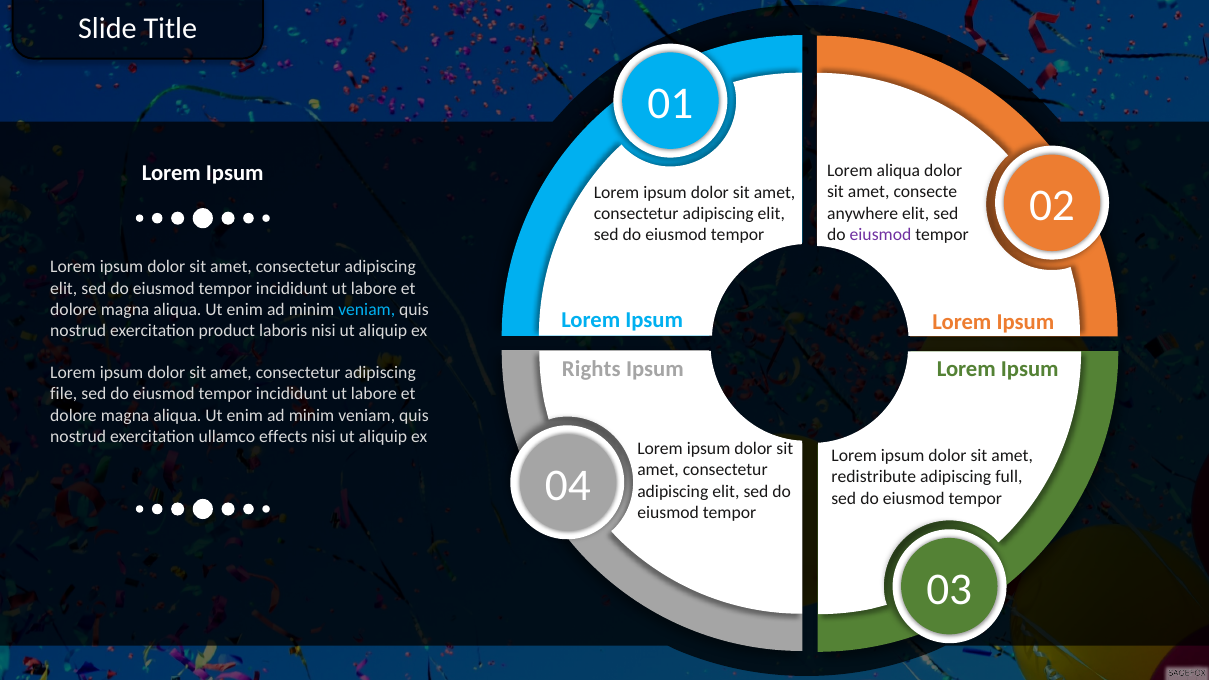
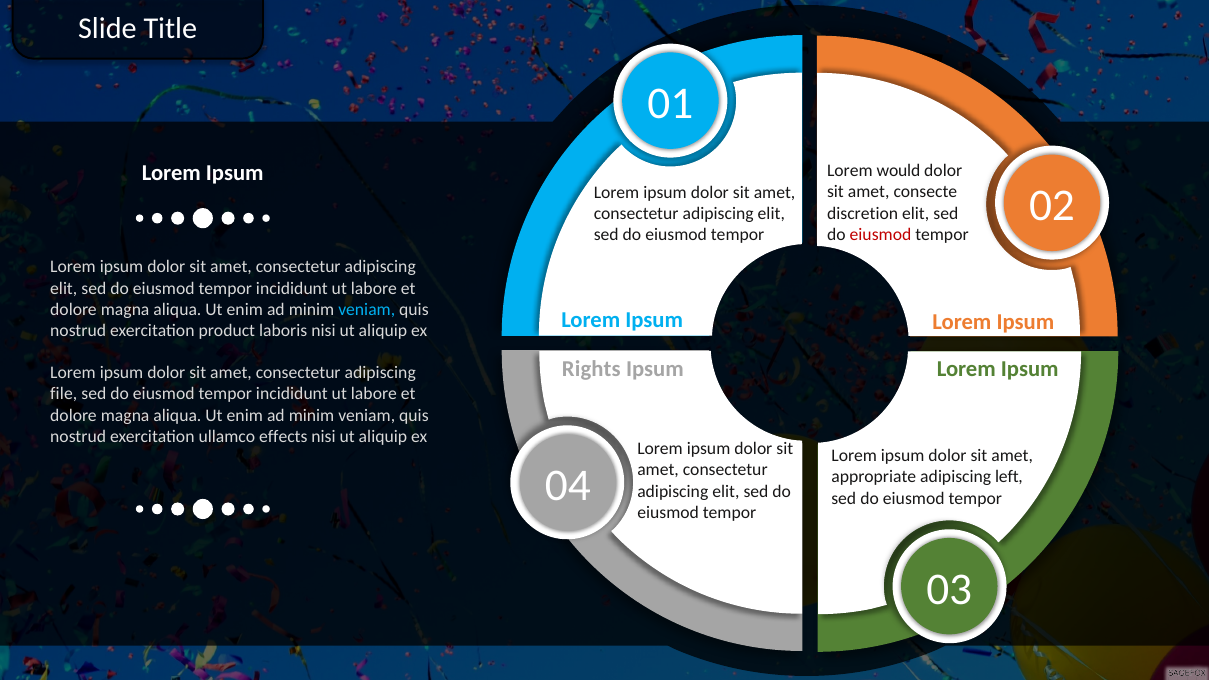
Lorem aliqua: aliqua -> would
anywhere: anywhere -> discretion
eiusmod at (880, 234) colour: purple -> red
redistribute: redistribute -> appropriate
full: full -> left
